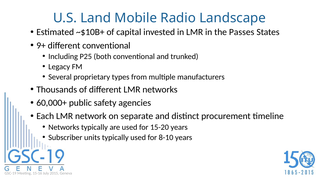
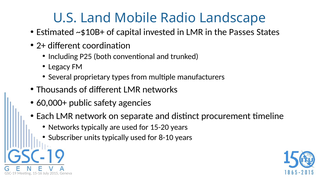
9+: 9+ -> 2+
different conventional: conventional -> coordination
